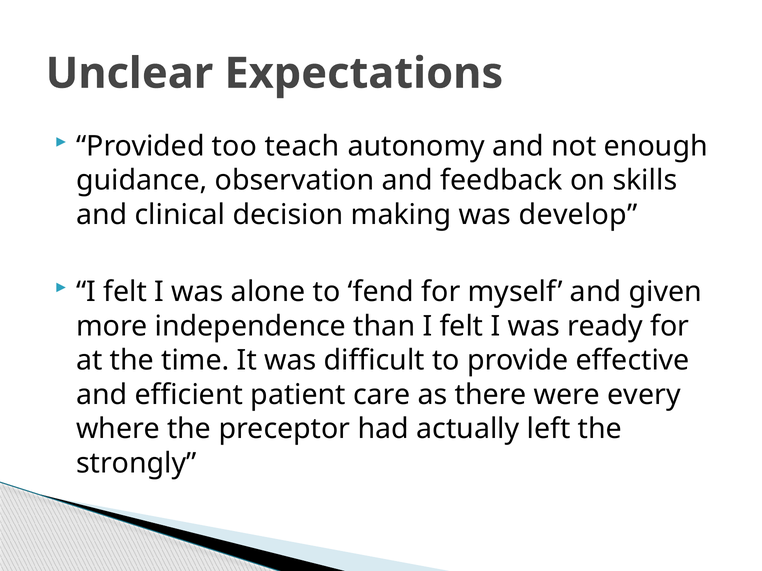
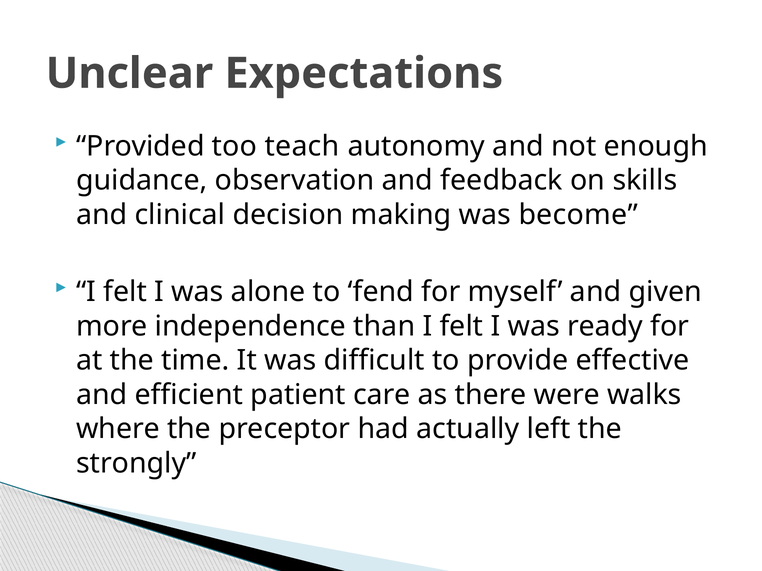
develop: develop -> become
every: every -> walks
